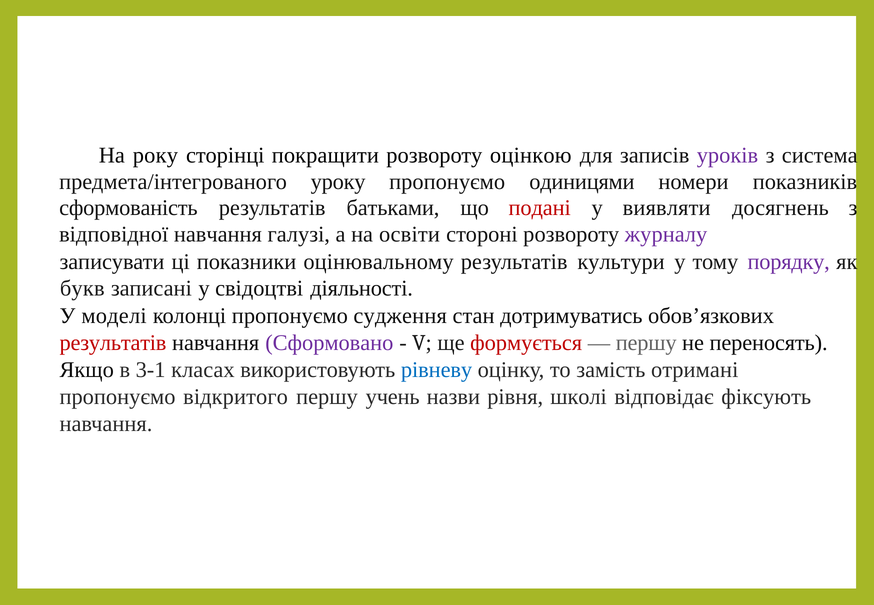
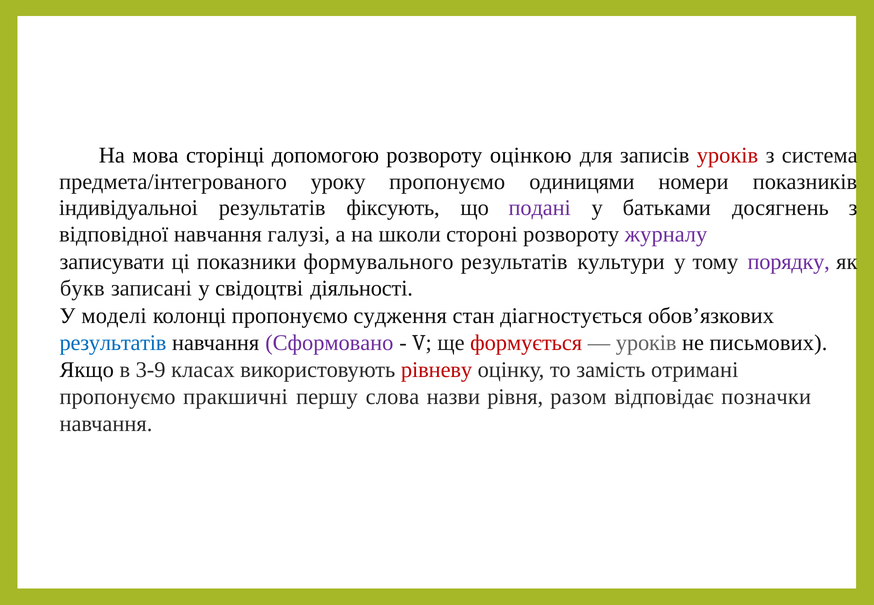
року: року -> мова
покращити: покращити -> допомогою
уроків at (727, 155) colour: purple -> red
сформованість: сформованість -> індивідуальноі
батьками: батьками -> фіксують
подані colour: red -> purple
виявляти: виявляти -> батьками
освіти: освіти -> школи
оцінювальному: оцінювальному -> формувального
дотримуватись: дотримуватись -> діагностується
результатів at (113, 343) colour: red -> blue
першу at (646, 343): першу -> уроків
переносять: переносять -> письмових
3-1: 3-1 -> 3-9
рівневу colour: blue -> red
відкритого: відкритого -> пракшичні
учень: учень -> слова
школі: школі -> разом
фіксують: фіксують -> позначки
